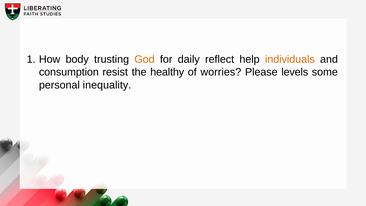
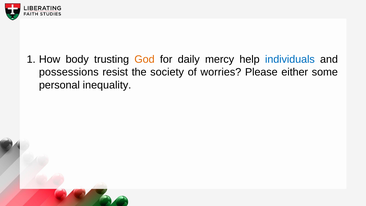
reflect: reflect -> mercy
individuals colour: orange -> blue
consumption: consumption -> possessions
healthy: healthy -> society
levels: levels -> either
